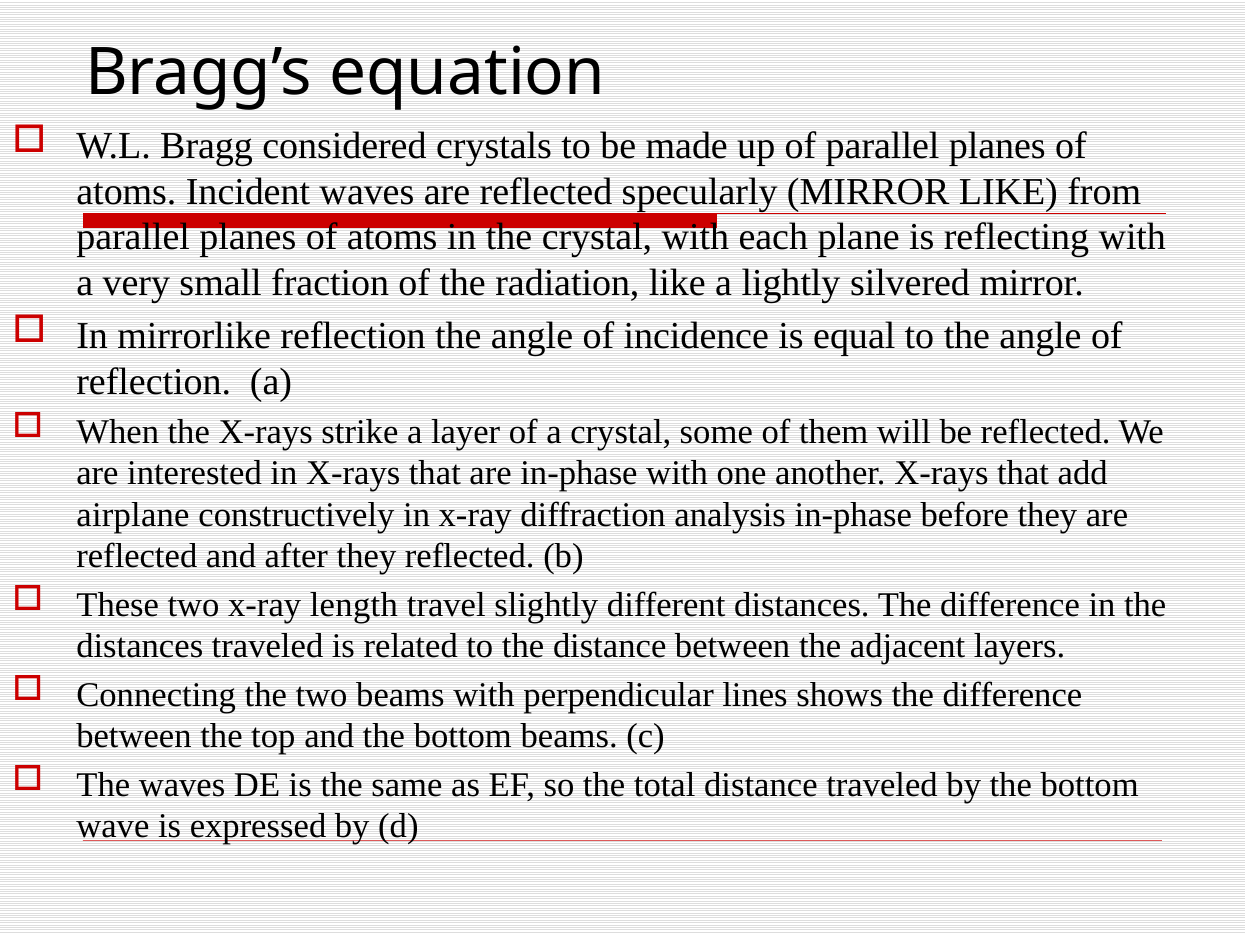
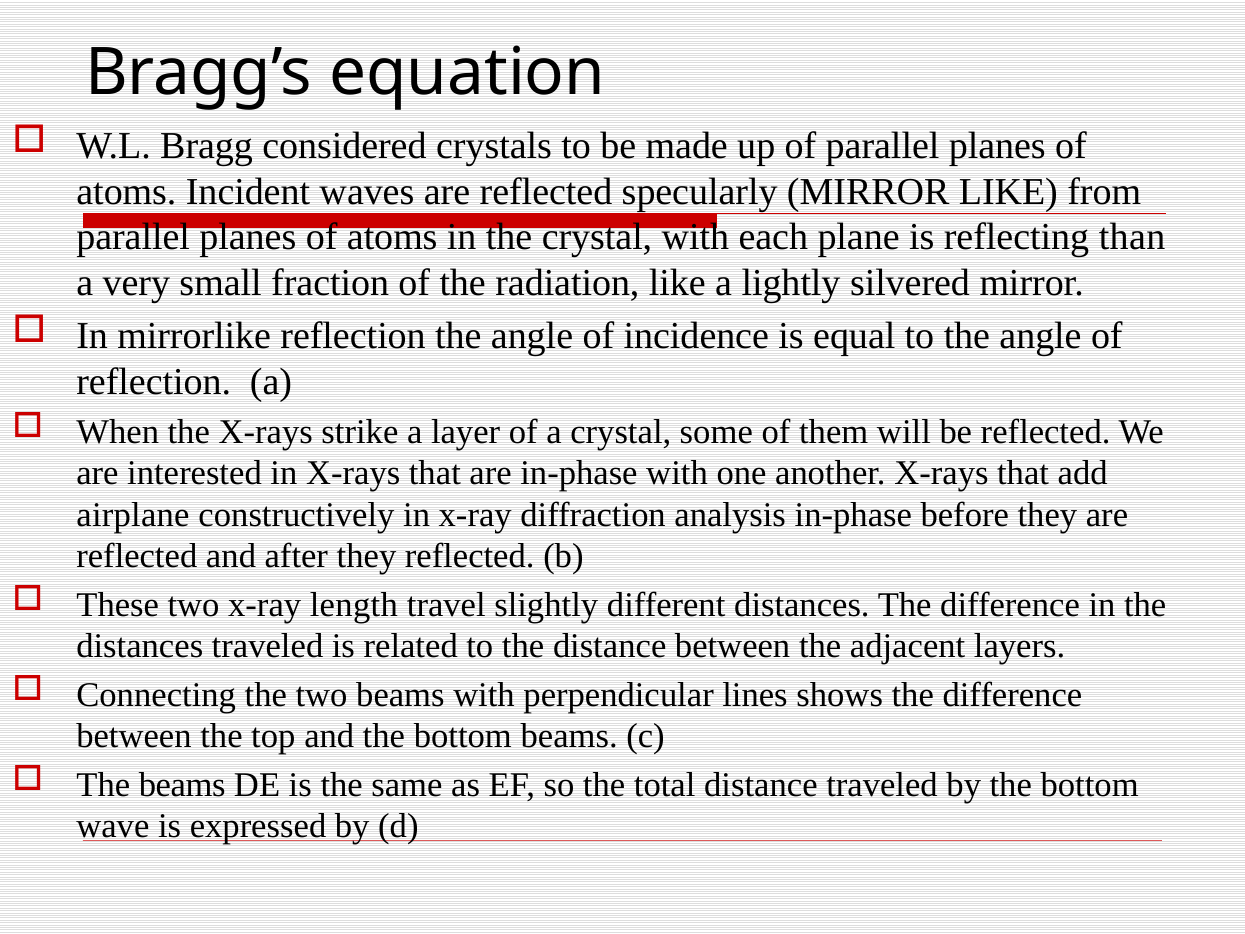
reflecting with: with -> than
The waves: waves -> beams
